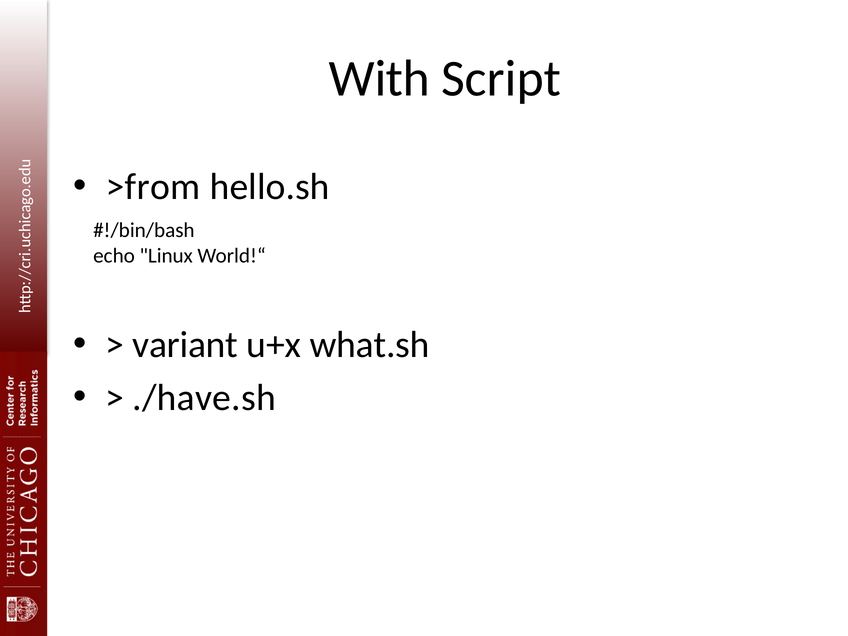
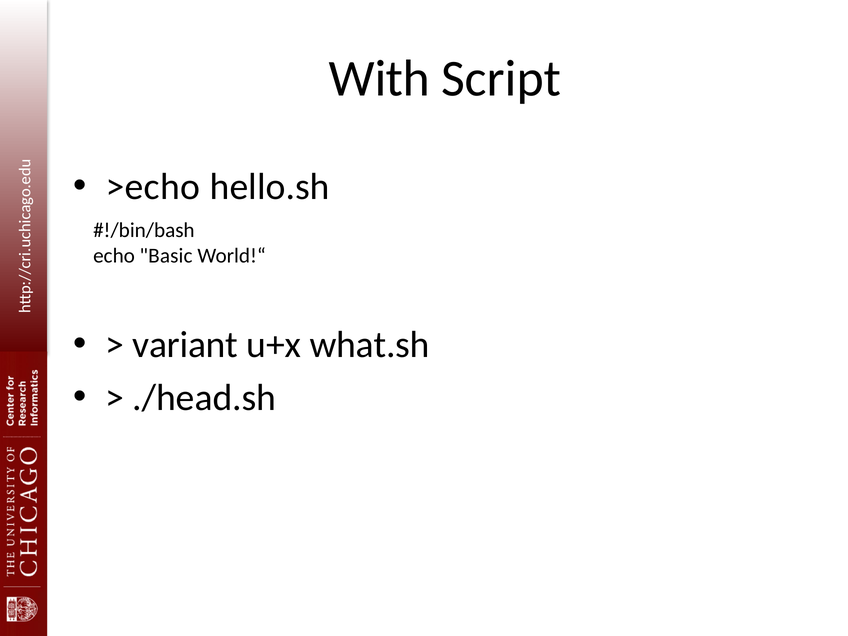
>from: >from -> >echo
Linux: Linux -> Basic
./have.sh: ./have.sh -> ./head.sh
